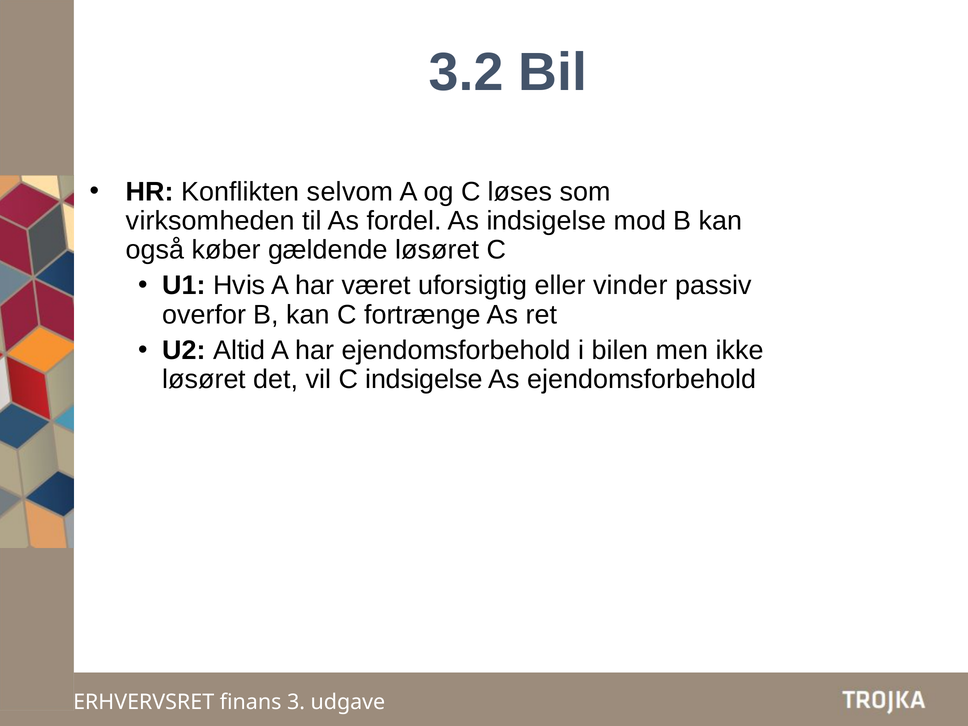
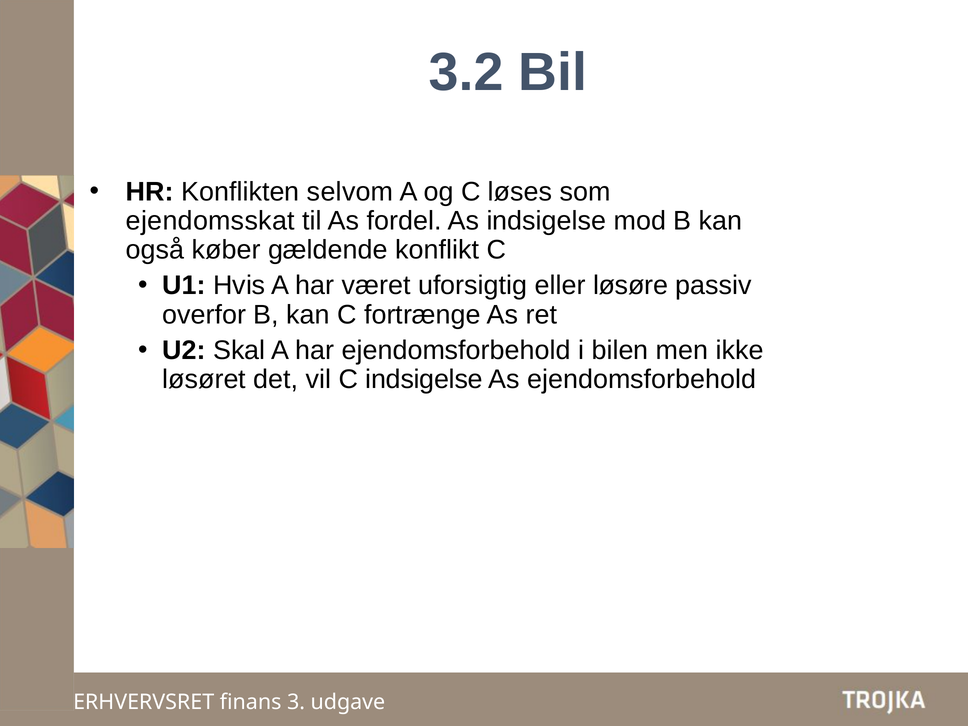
virksomheden: virksomheden -> ejendomsskat
gældende løsøret: løsøret -> konflikt
vinder: vinder -> løsøre
Altid: Altid -> Skal
